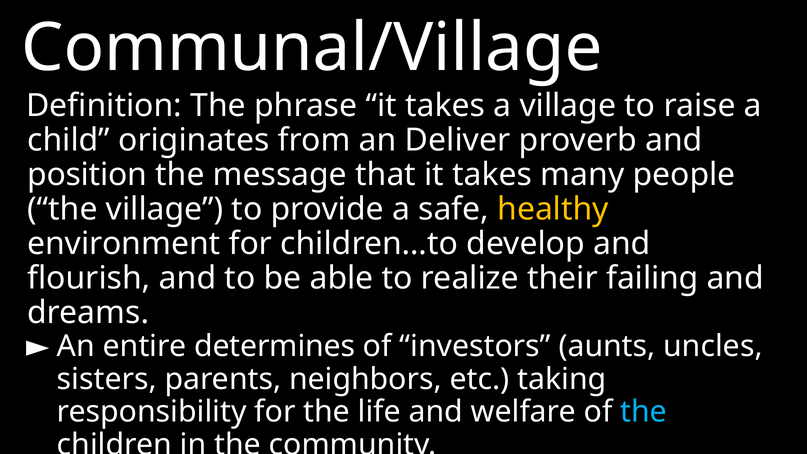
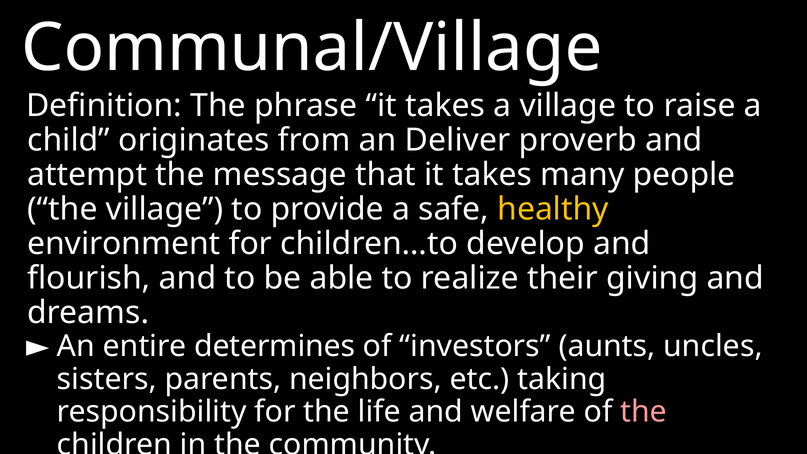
position: position -> attempt
failing: failing -> giving
the at (644, 412) colour: light blue -> pink
